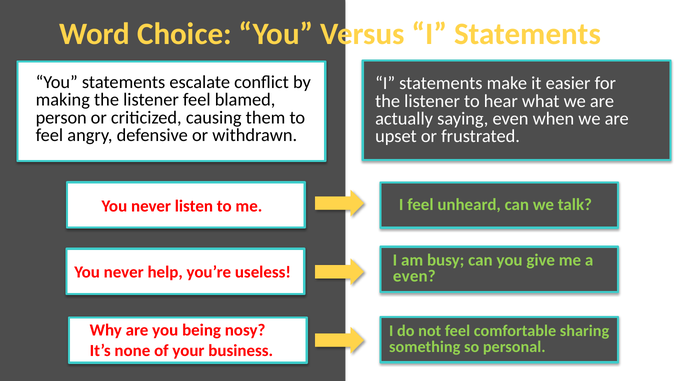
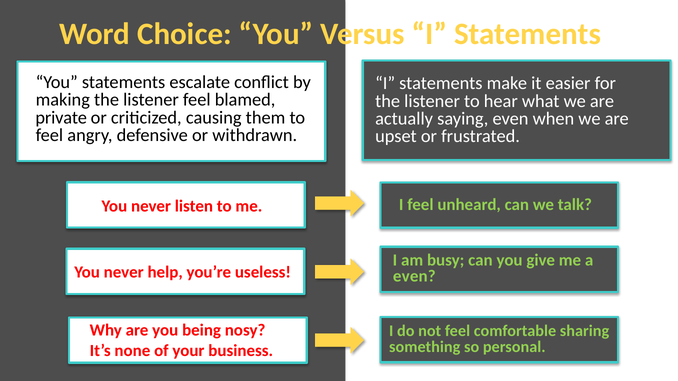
person: person -> private
